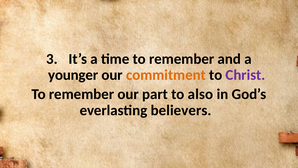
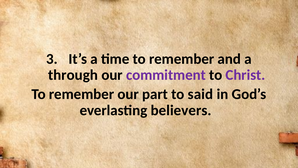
younger: younger -> through
commitment colour: orange -> purple
also: also -> said
